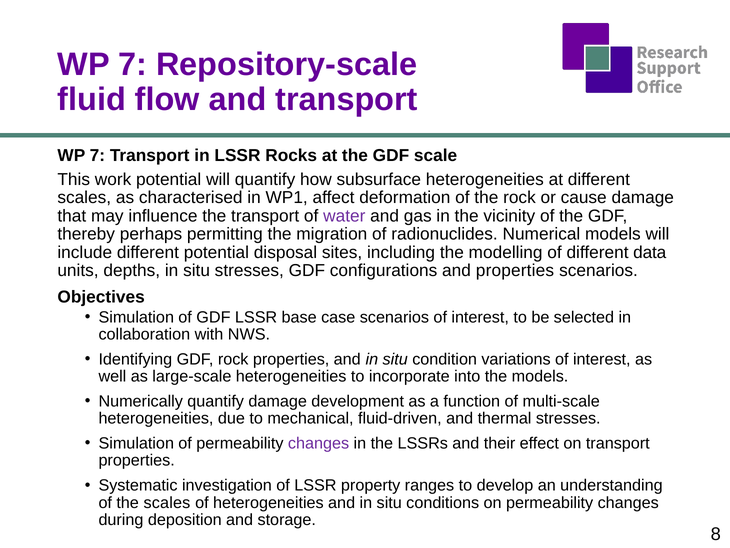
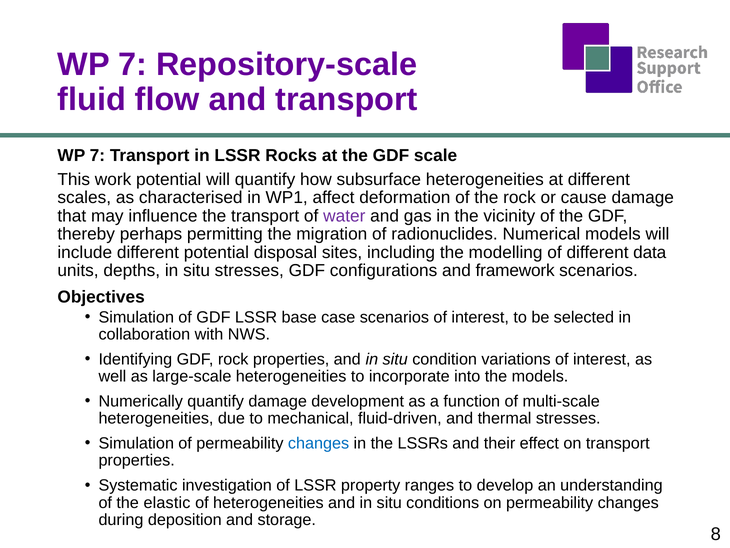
and properties: properties -> framework
changes at (319, 443) colour: purple -> blue
the scales: scales -> elastic
